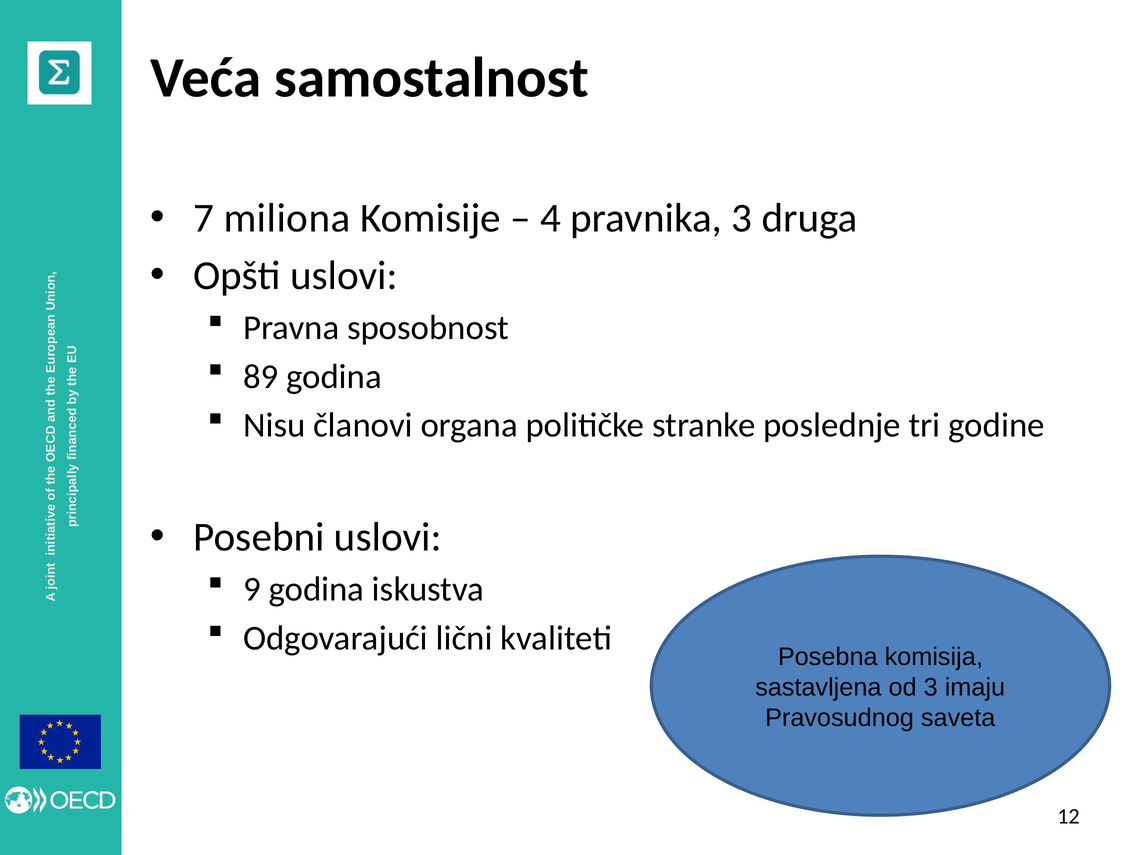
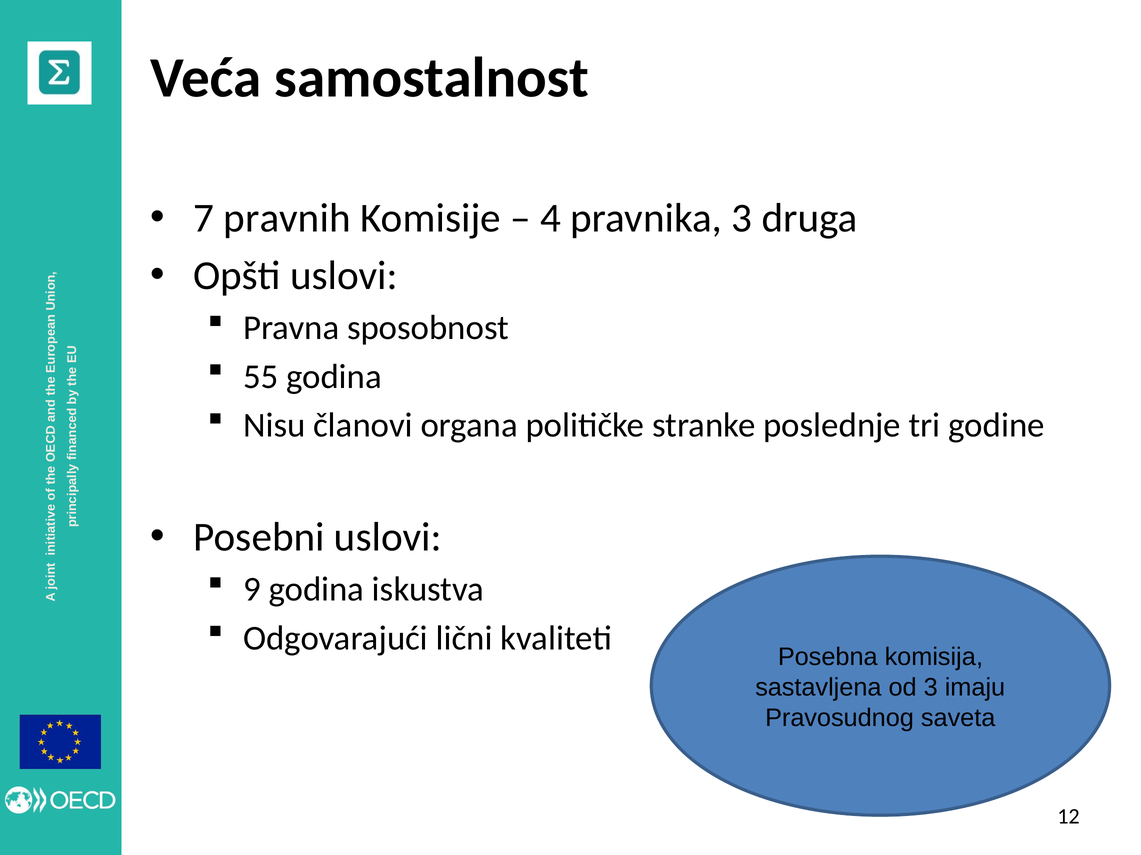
miliona: miliona -> pravnih
89: 89 -> 55
